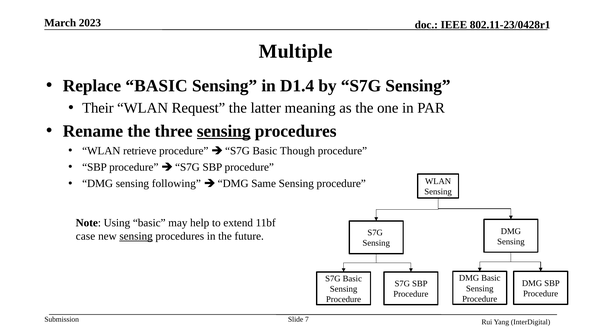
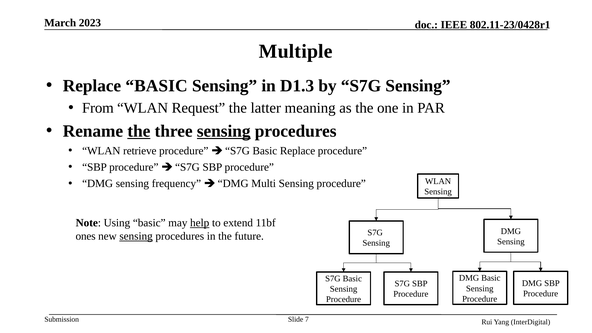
D1.4: D1.4 -> D1.3
Their: Their -> From
the at (139, 131) underline: none -> present
Basic Though: Though -> Replace
following: following -> frequency
Same: Same -> Multi
help underline: none -> present
case: case -> ones
